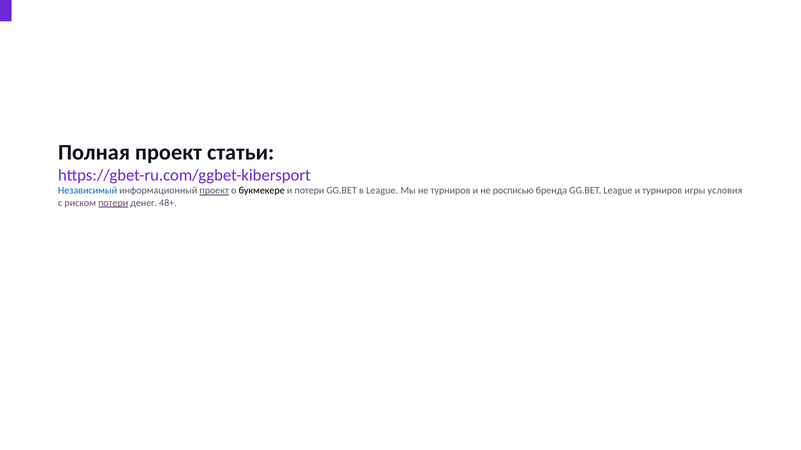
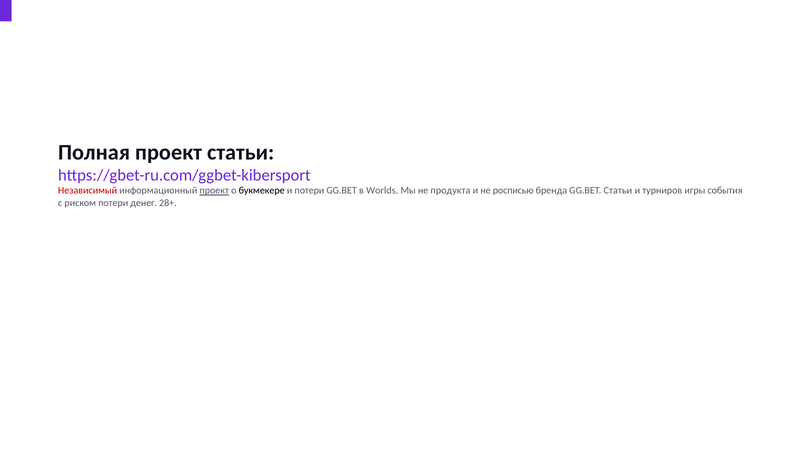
Независимый colour: blue -> red
в League: League -> Worlds
не турниров: турниров -> продукта
GG.BET League: League -> Статьи
условия: условия -> события
потери at (113, 203) underline: present -> none
48+: 48+ -> 28+
